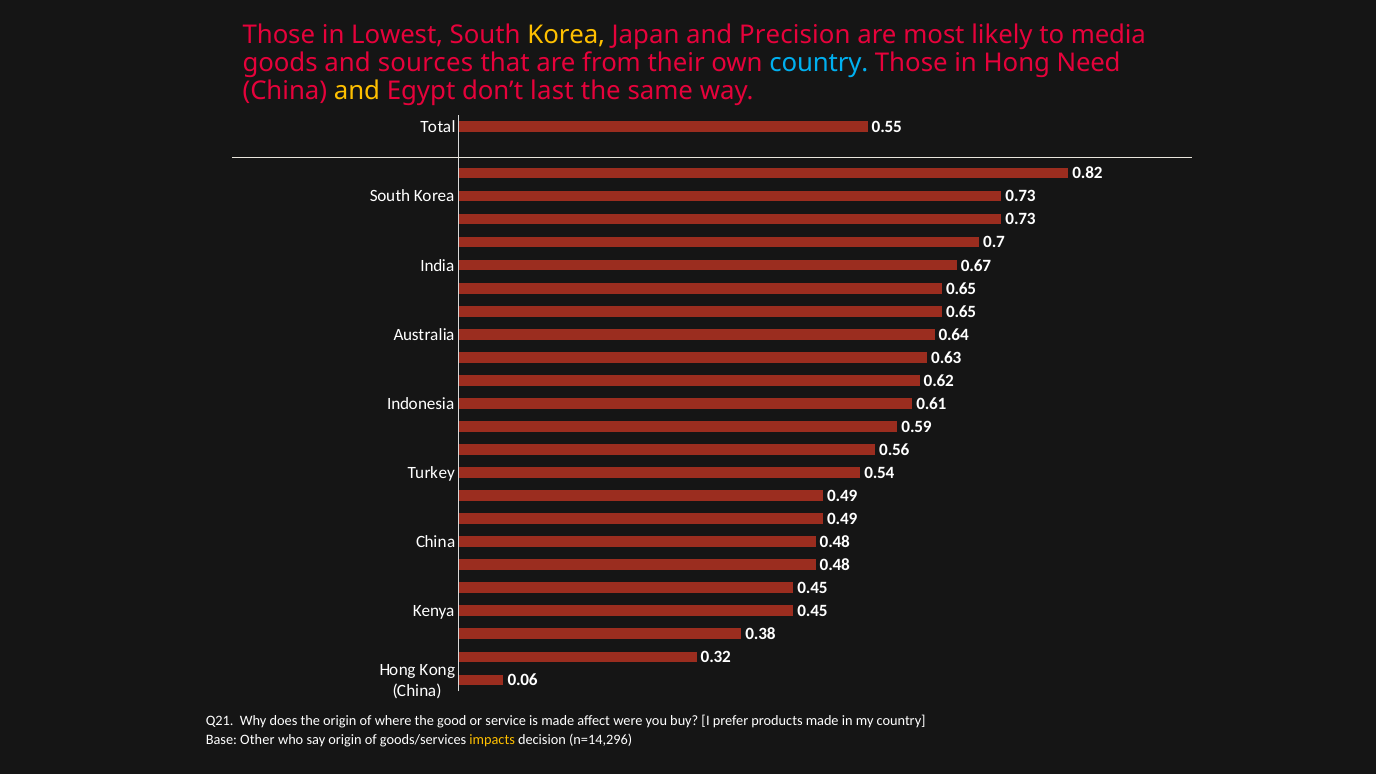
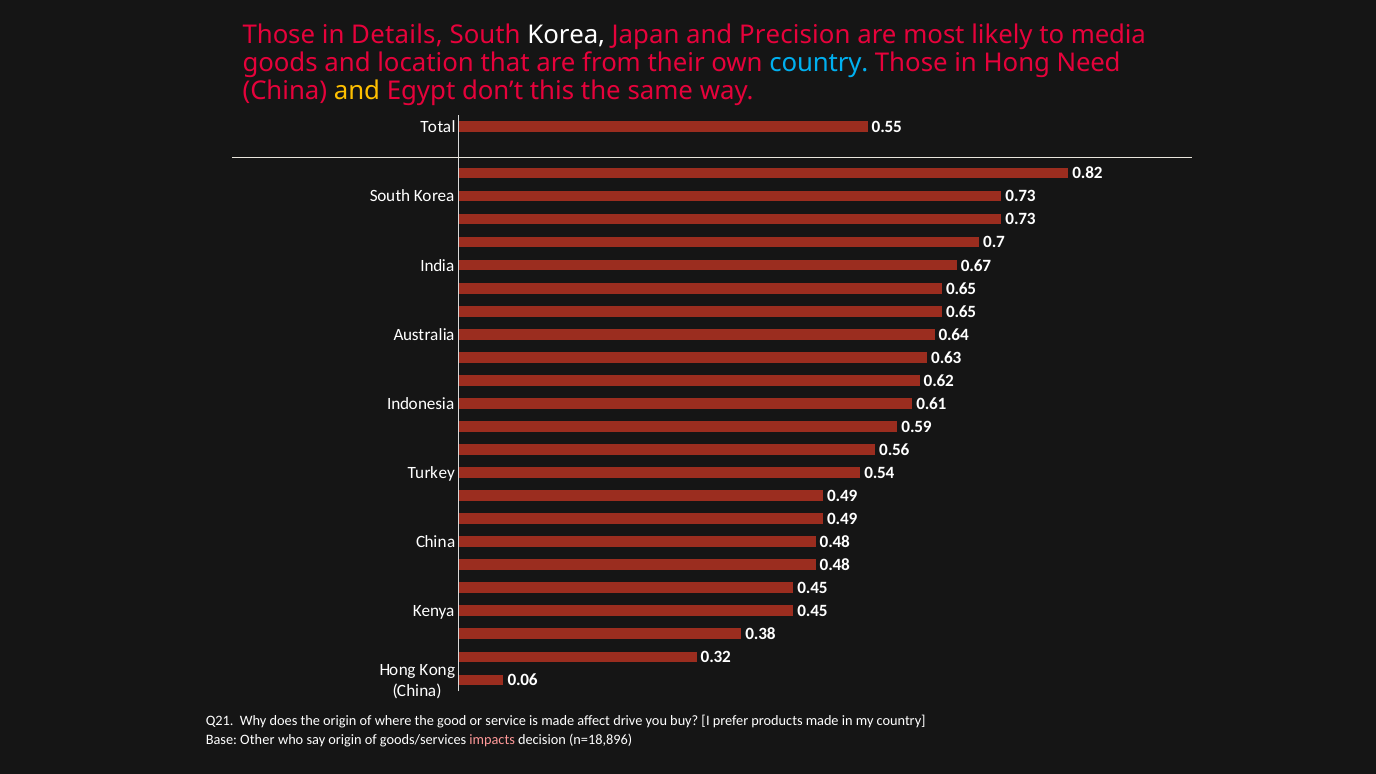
Lowest: Lowest -> Details
Korea at (566, 35) colour: yellow -> white
sources: sources -> location
last: last -> this
were: were -> drive
impacts colour: yellow -> pink
n=14,296: n=14,296 -> n=18,896
